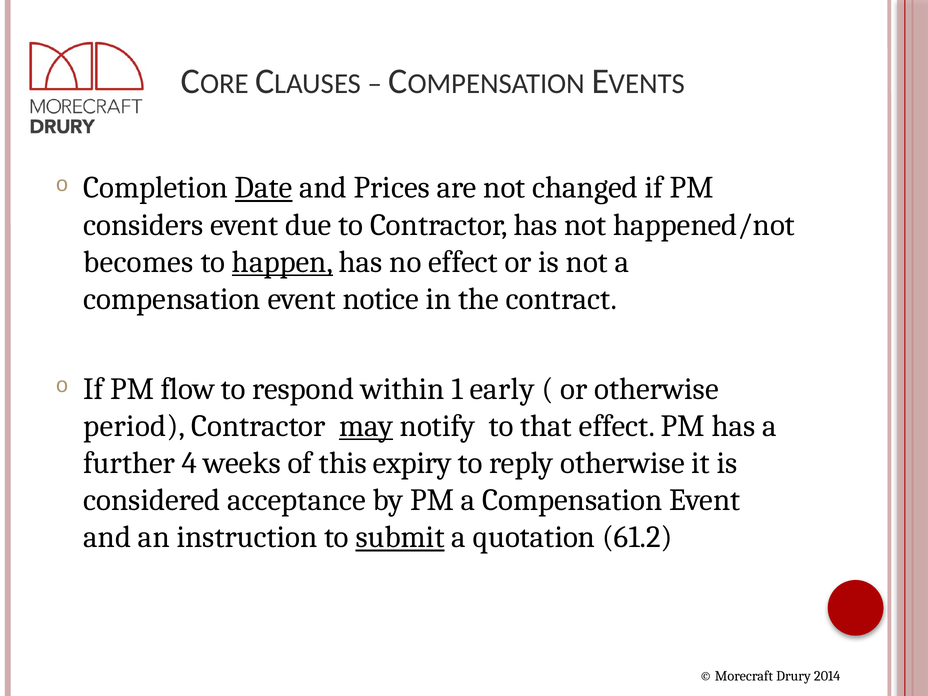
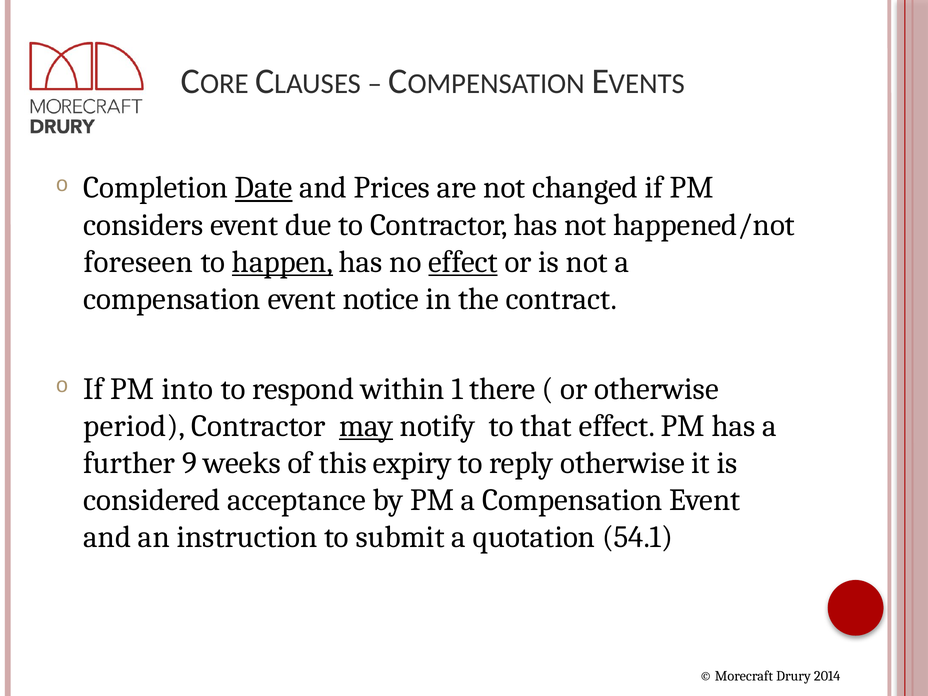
becomes: becomes -> foreseen
effect at (463, 262) underline: none -> present
flow: flow -> into
early: early -> there
4: 4 -> 9
submit underline: present -> none
61.2: 61.2 -> 54.1
